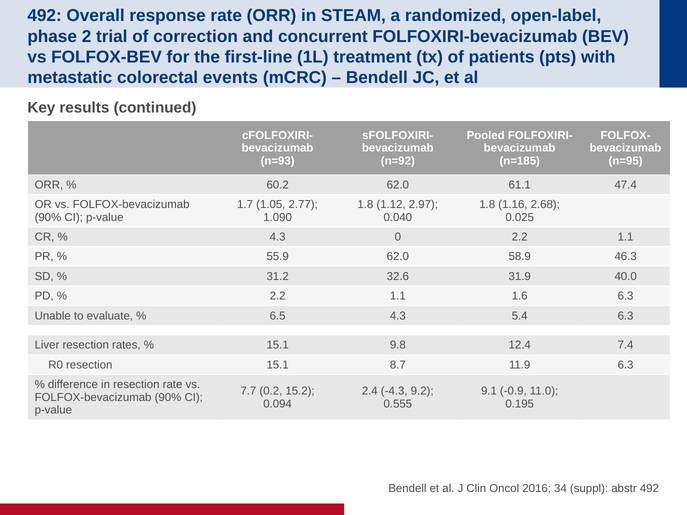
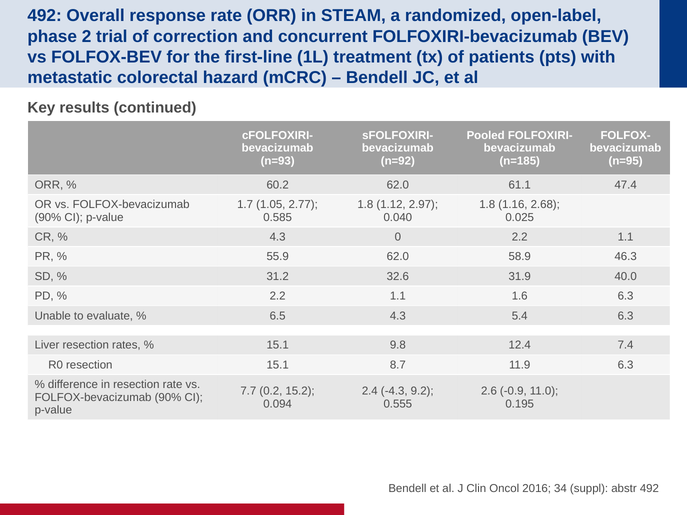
events: events -> hazard
1.090: 1.090 -> 0.585
9.1: 9.1 -> 2.6
